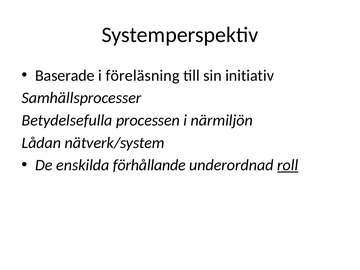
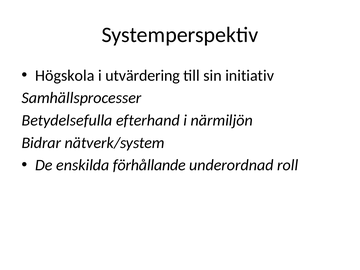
Baserade: Baserade -> Högskola
föreläsning: föreläsning -> utvärdering
processen: processen -> efterhand
Lådan: Lådan -> Bidrar
roll underline: present -> none
